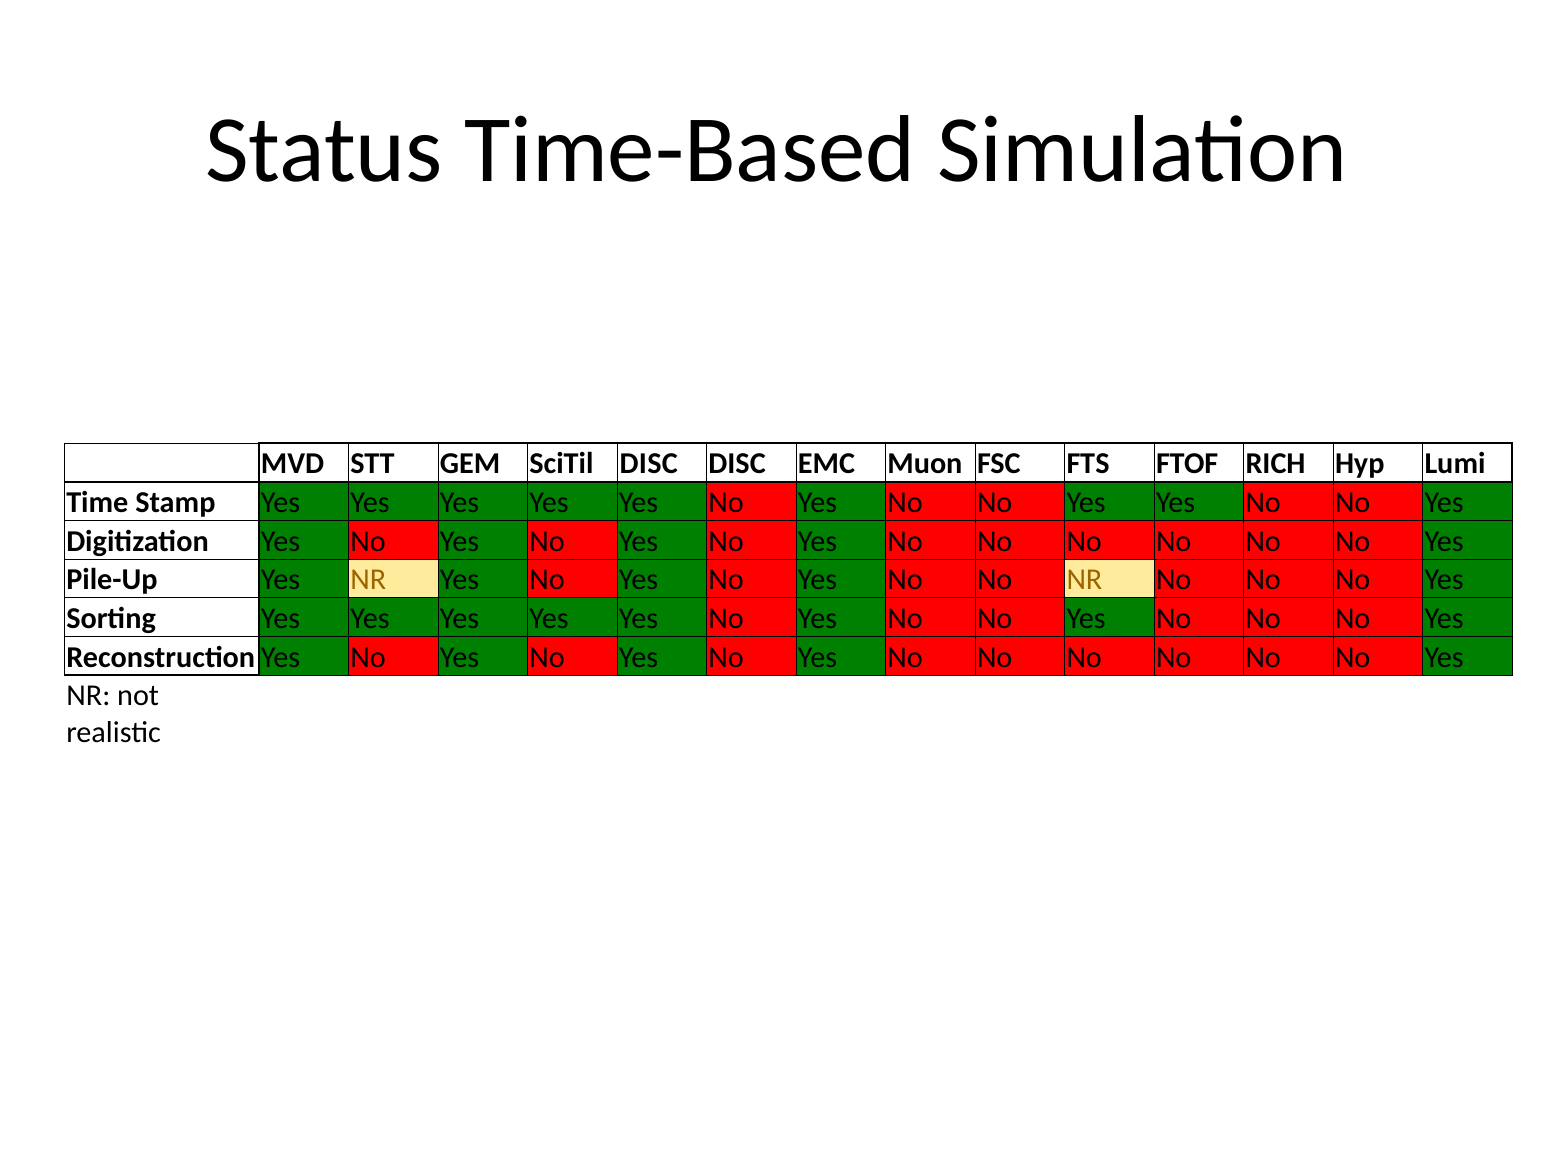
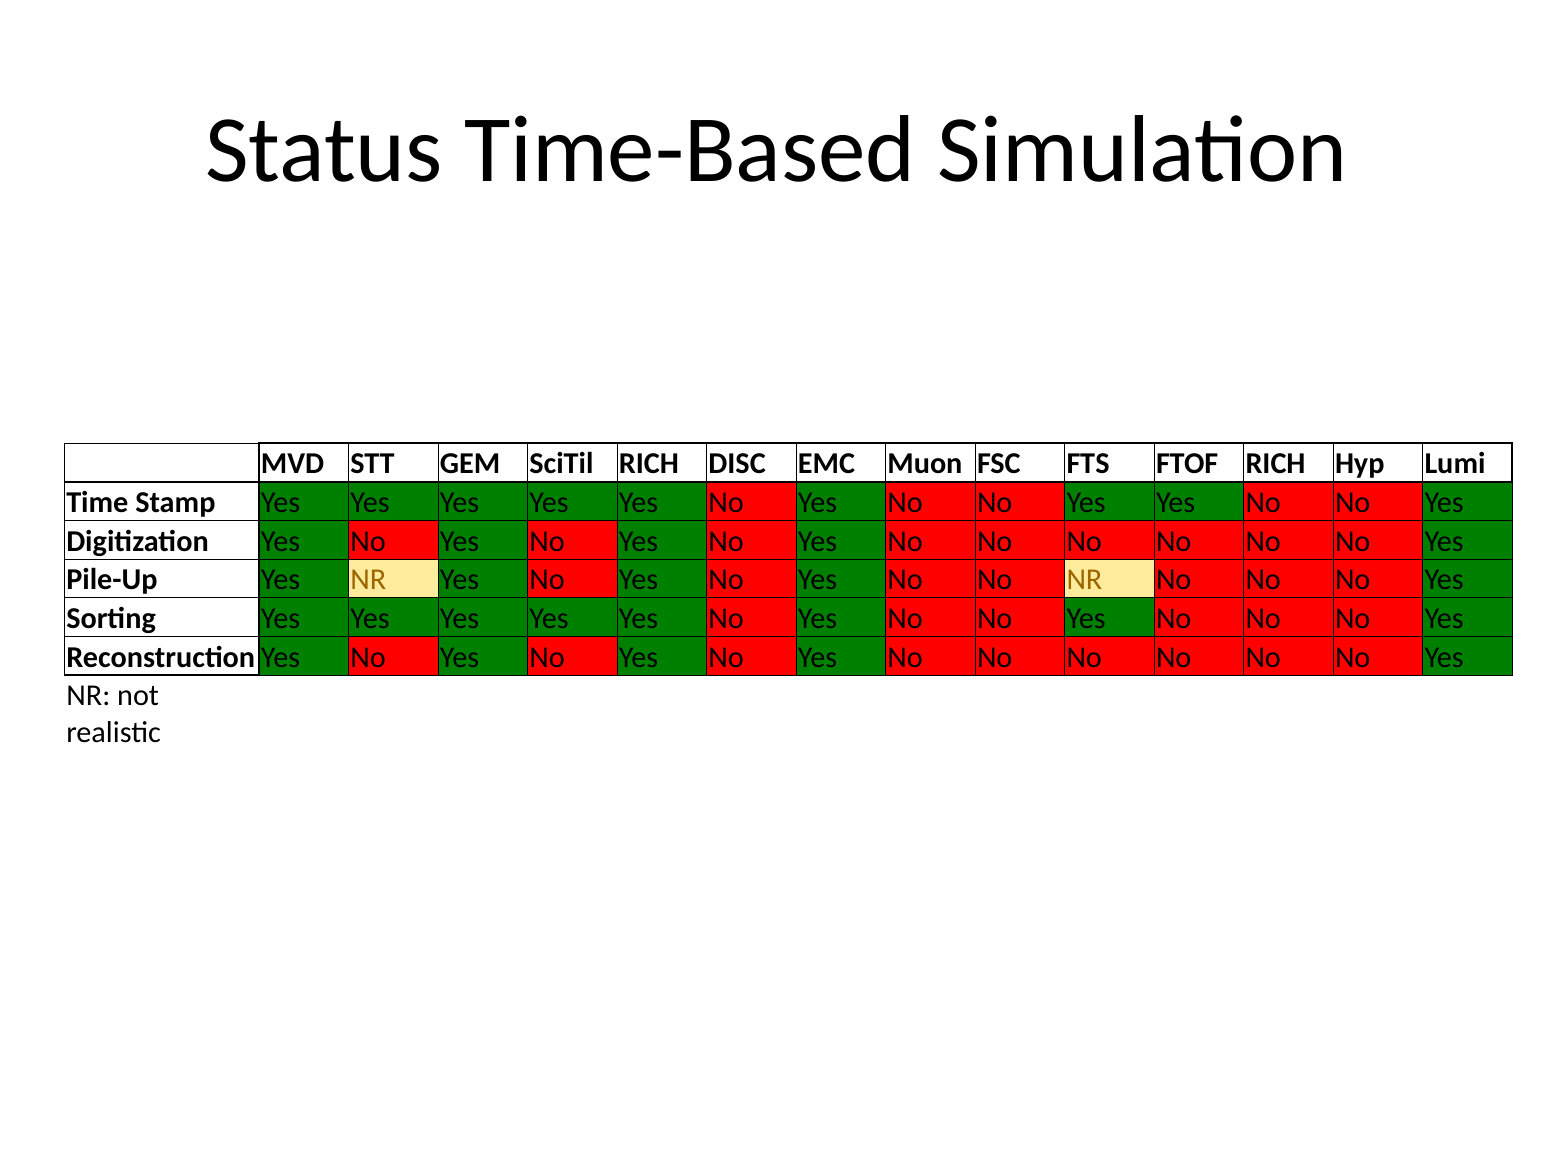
SciTil DISC: DISC -> RICH
